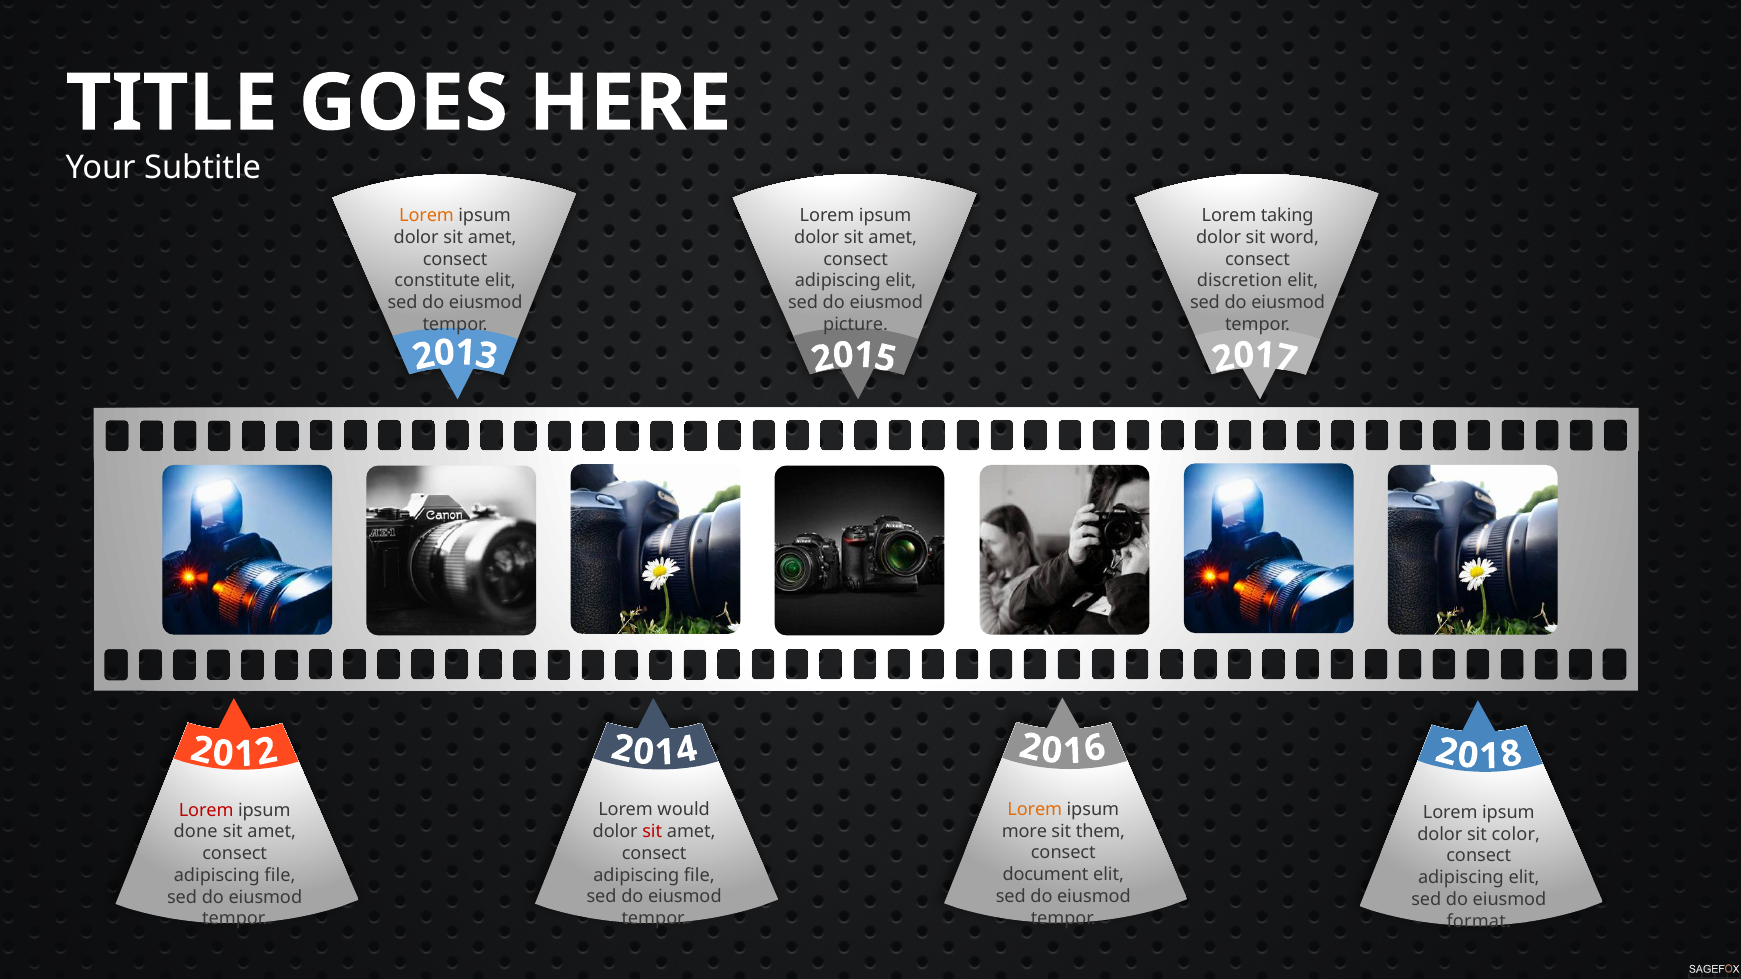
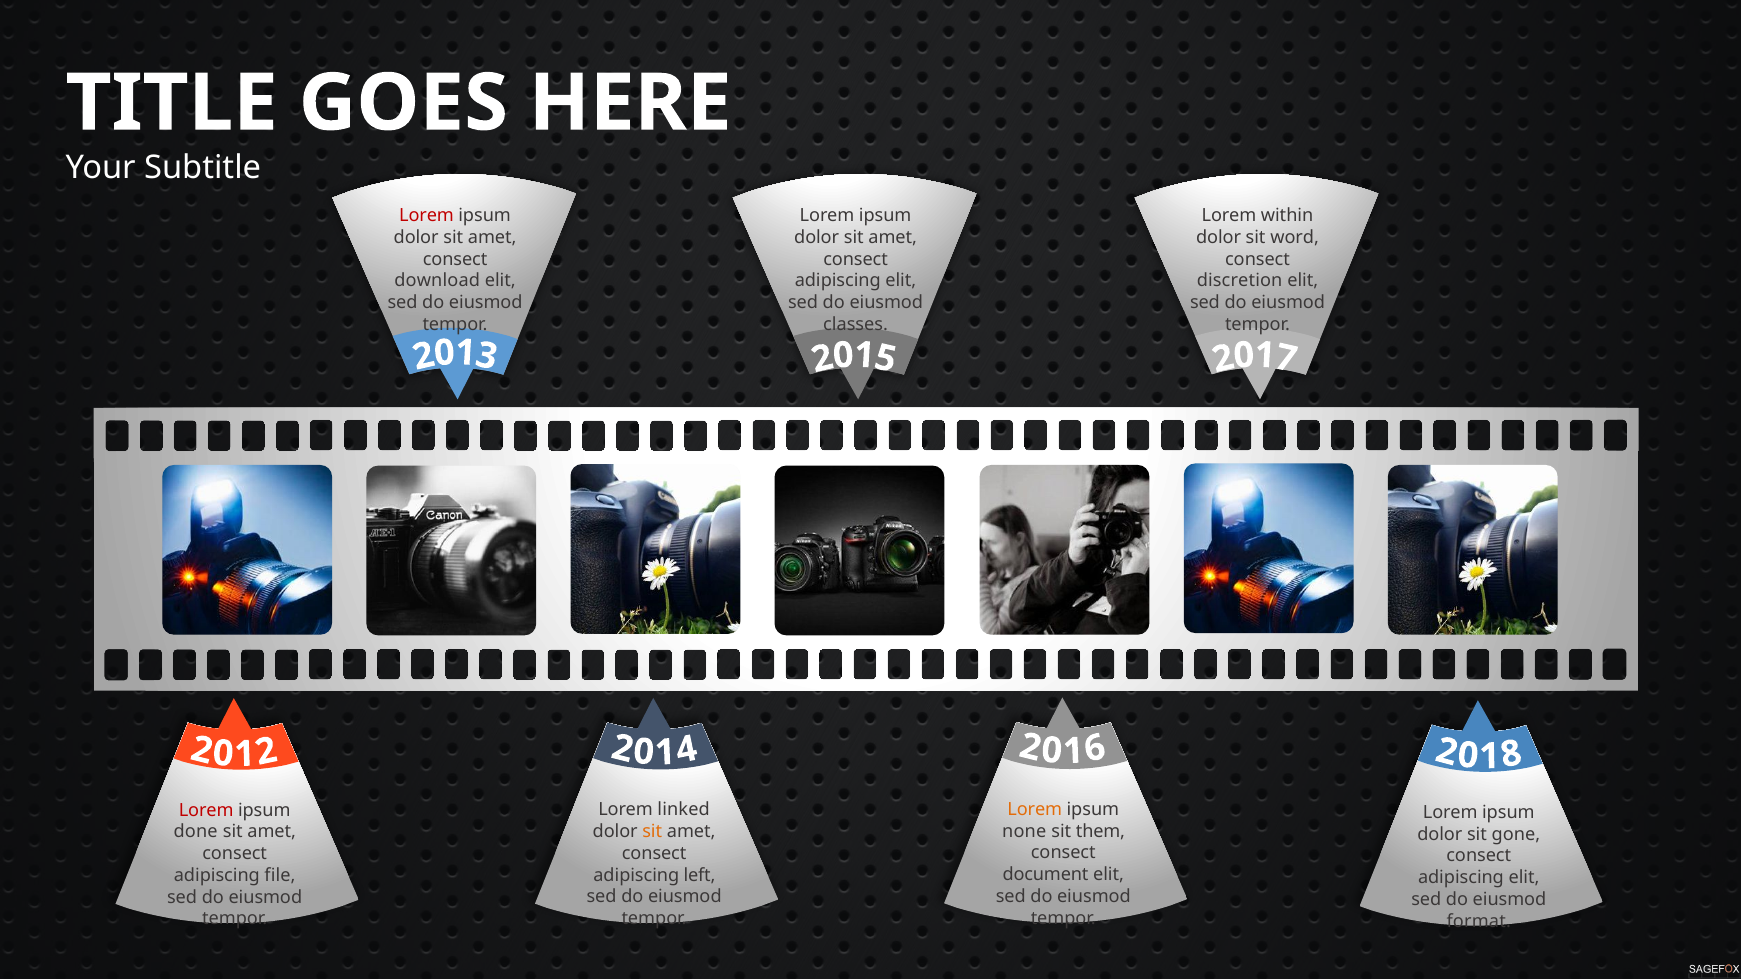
Lorem at (427, 216) colour: orange -> red
taking: taking -> within
constitute: constitute -> download
picture: picture -> classes
would: would -> linked
more: more -> none
sit at (652, 832) colour: red -> orange
color: color -> gone
file at (699, 875): file -> left
